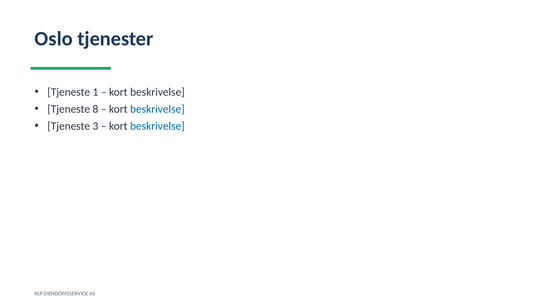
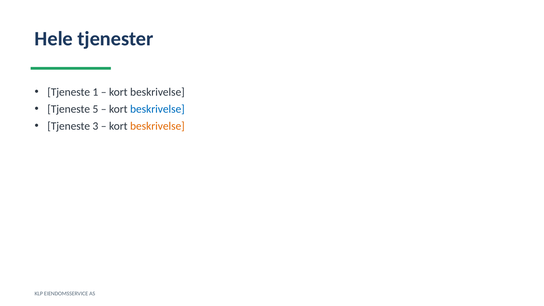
Oslo: Oslo -> Hele
8: 8 -> 5
beskrivelse at (157, 126) colour: blue -> orange
